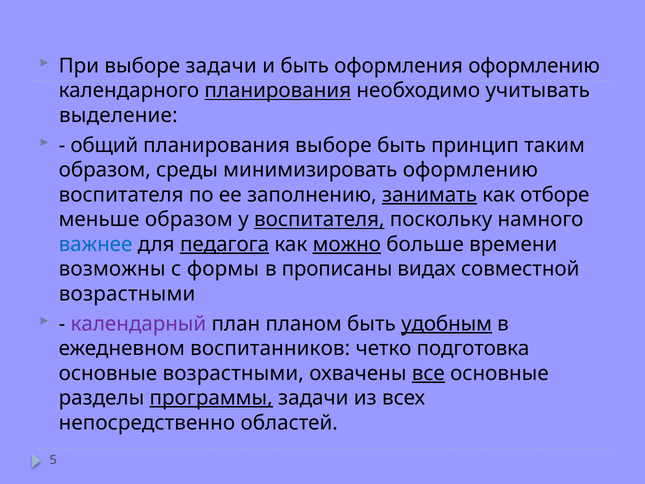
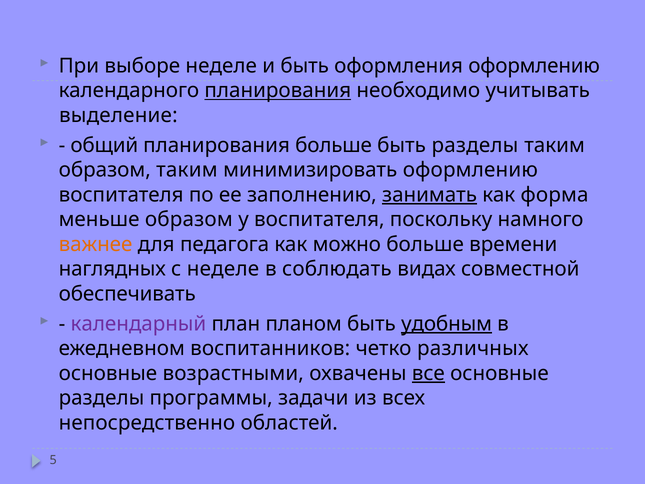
выборе задачи: задачи -> неделе
планирования выборе: выборе -> больше
быть принцип: принцип -> разделы
образом среды: среды -> таким
отборе: отборе -> форма
воспитателя at (319, 219) underline: present -> none
важнее colour: blue -> orange
педагога underline: present -> none
можно underline: present -> none
возможны: возможны -> наглядных
с формы: формы -> неделе
прописаны: прописаны -> соблюдать
возрастными at (127, 294): возрастными -> обеспечивать
подготовка: подготовка -> различных
программы underline: present -> none
